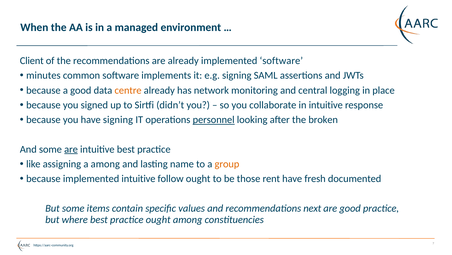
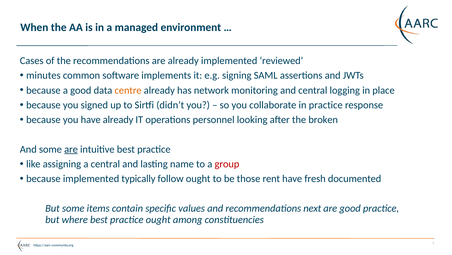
Client: Client -> Cases
implemented software: software -> reviewed
in intuitive: intuitive -> practice
have signing: signing -> already
personnel underline: present -> none
a among: among -> central
group colour: orange -> red
implemented intuitive: intuitive -> typically
